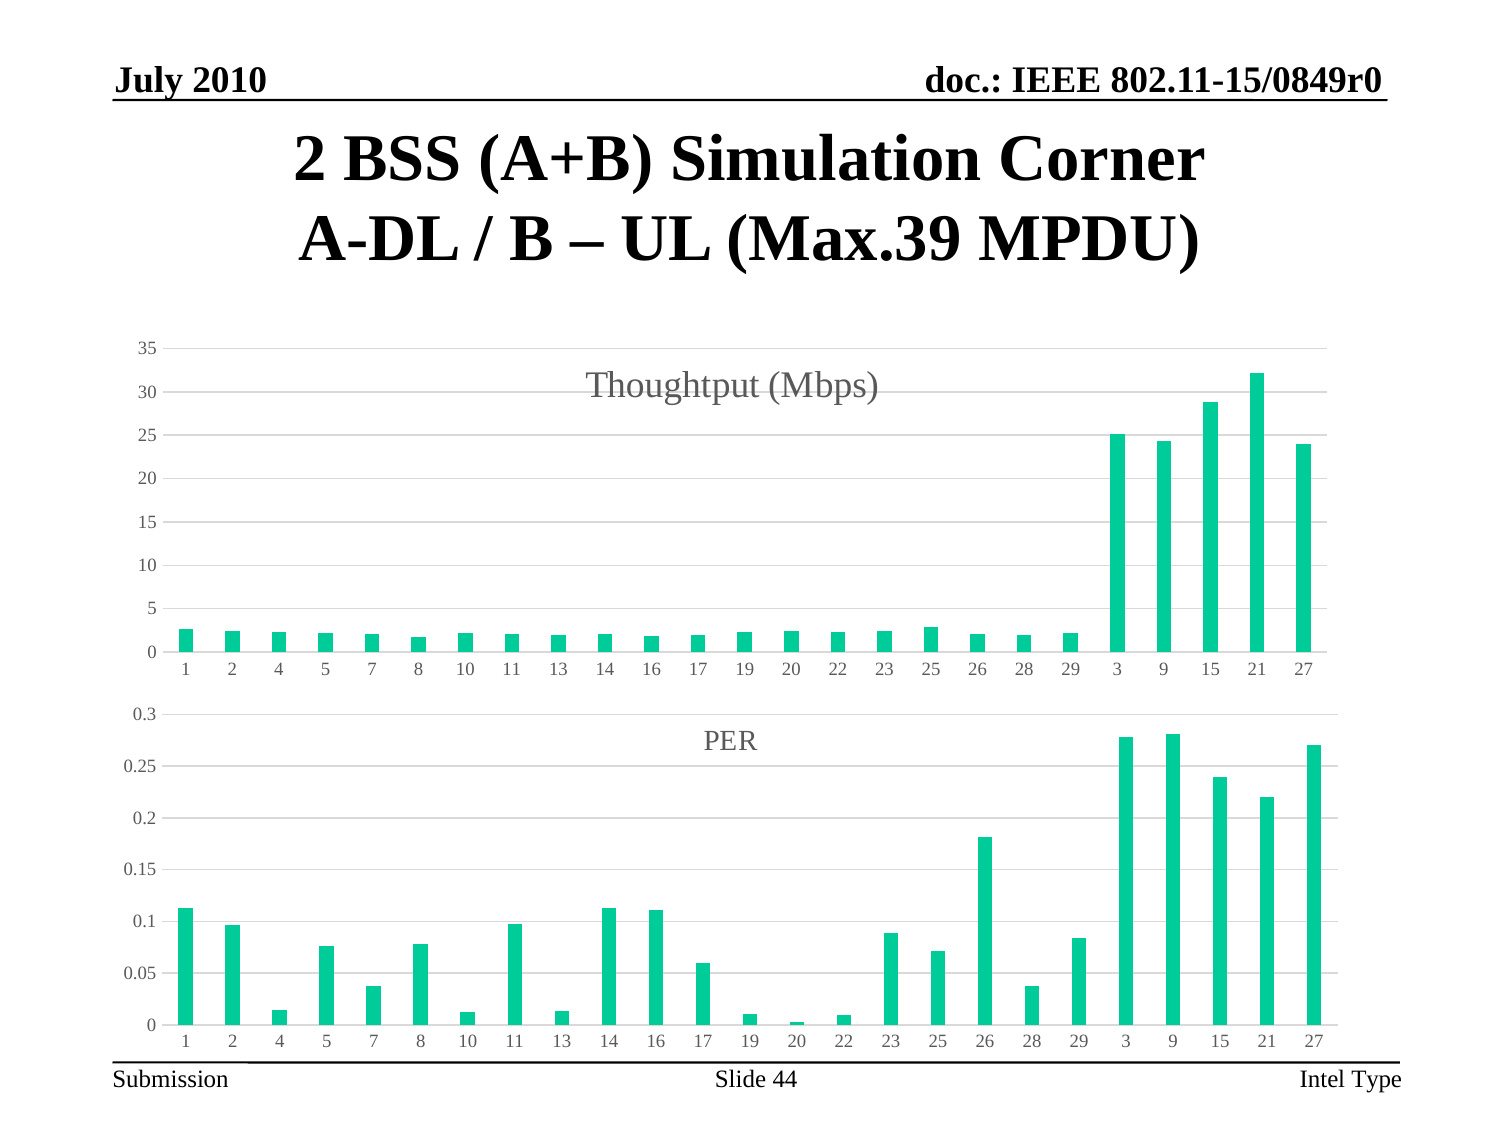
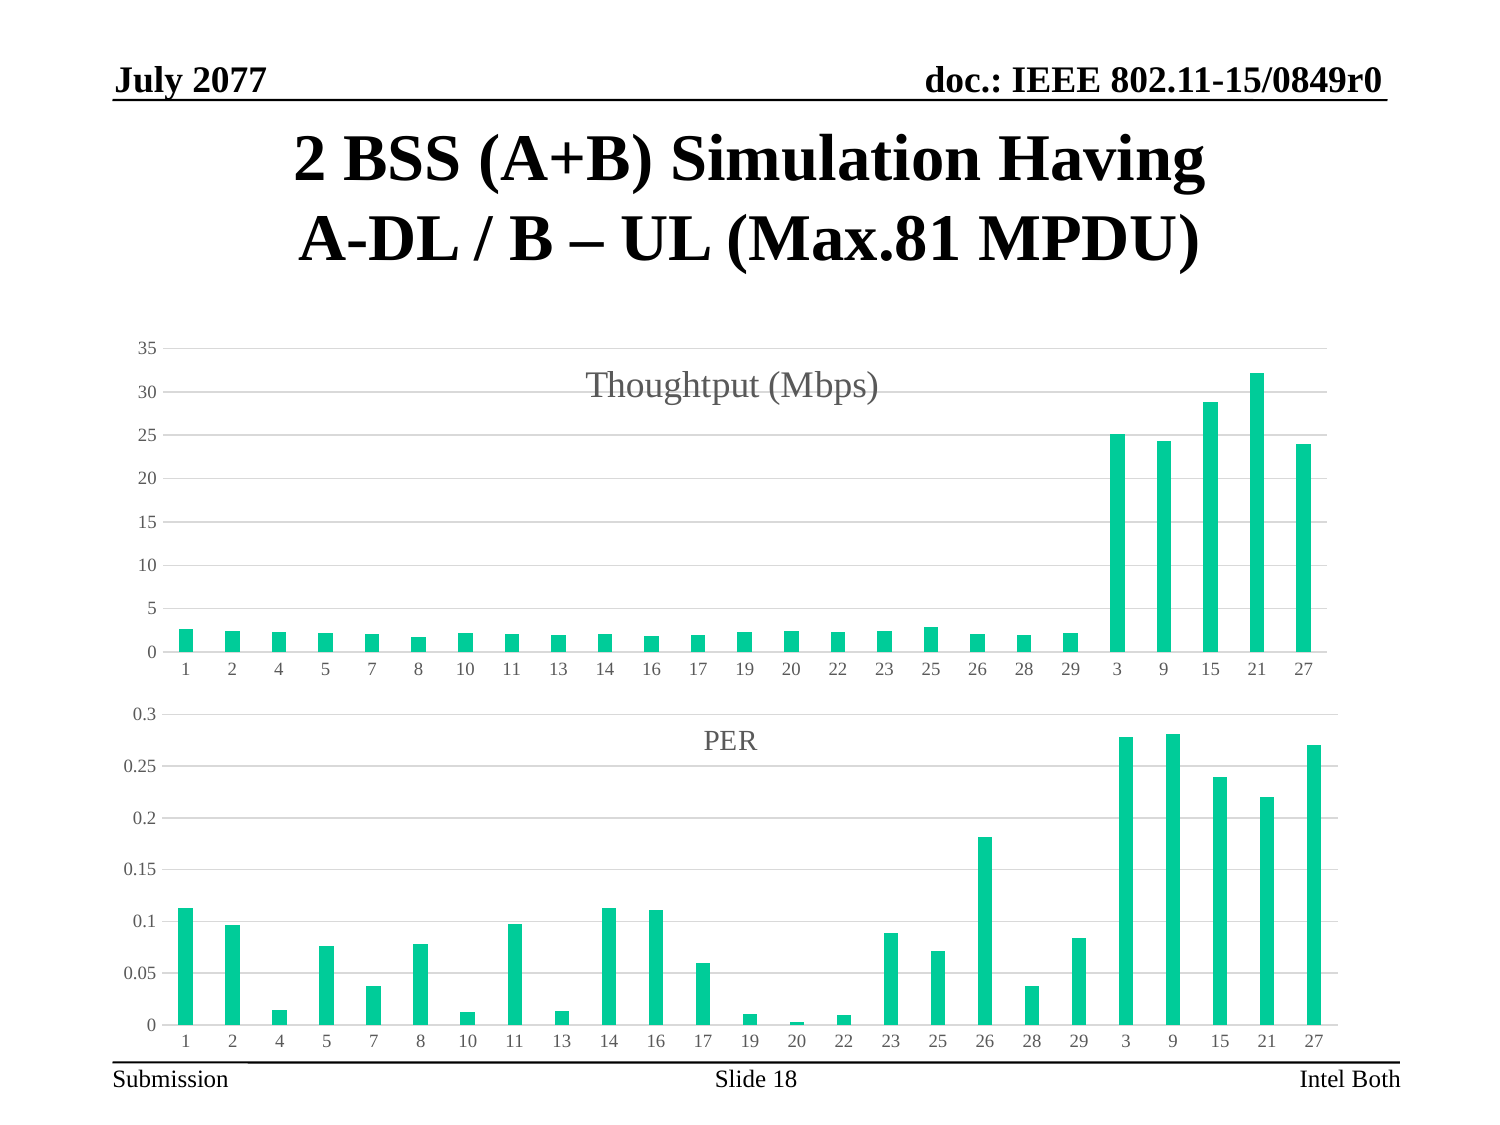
2010: 2010 -> 2077
Corner: Corner -> Having
Max.39: Max.39 -> Max.81
44: 44 -> 18
Type: Type -> Both
